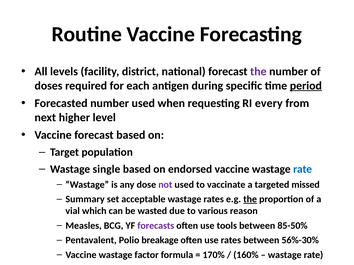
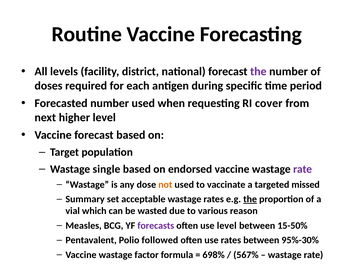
period underline: present -> none
every: every -> cover
rate at (303, 169) colour: blue -> purple
not colour: purple -> orange
use tools: tools -> level
85-50%: 85-50% -> 15-50%
breakage: breakage -> followed
56%-30%: 56%-30% -> 95%-30%
170%: 170% -> 698%
160%: 160% -> 567%
